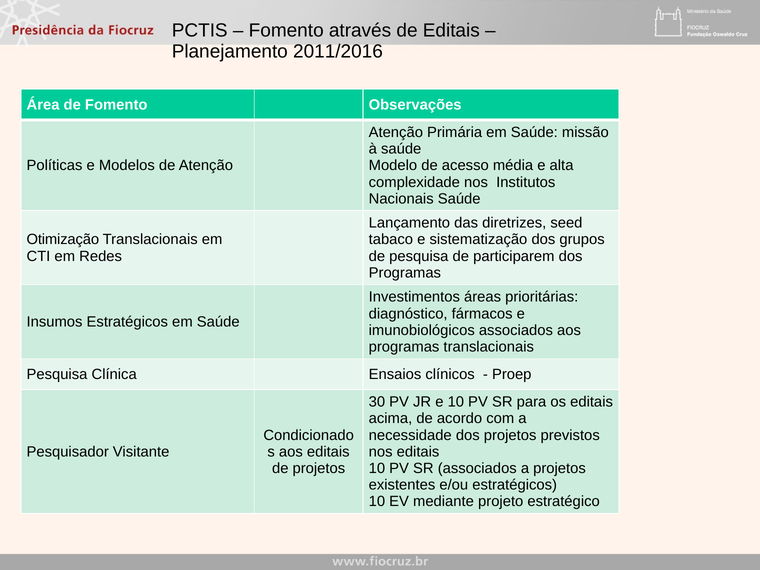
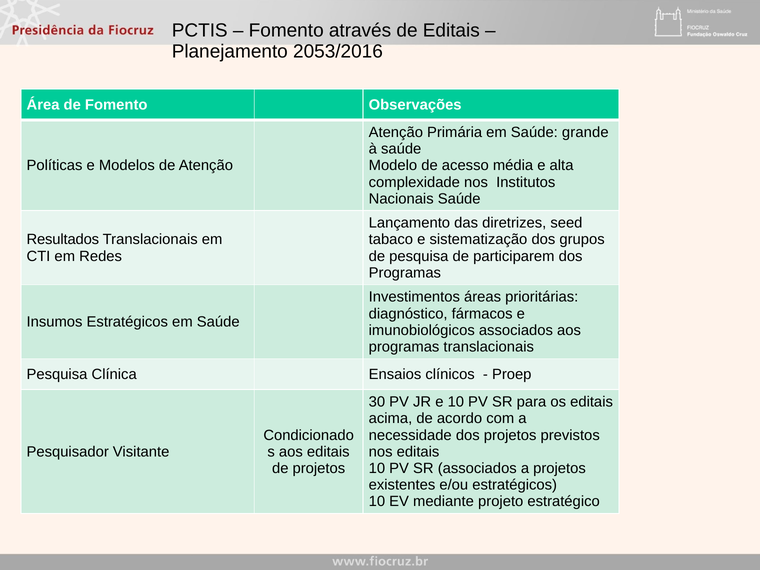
2011/2016: 2011/2016 -> 2053/2016
missão: missão -> grande
Otimização: Otimização -> Resultados
